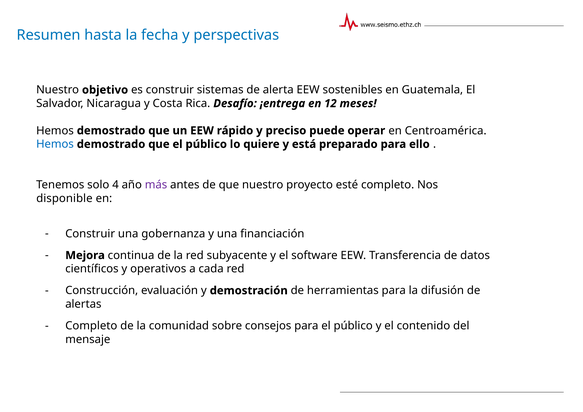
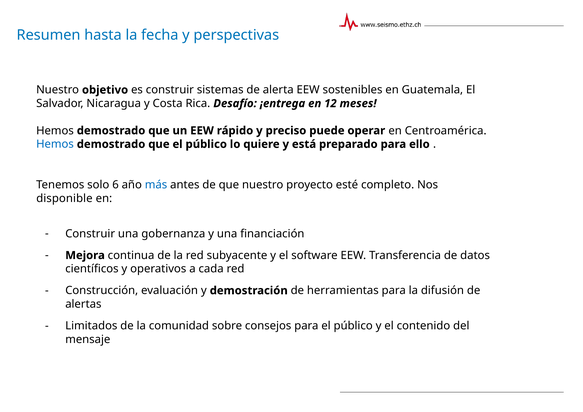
4: 4 -> 6
más colour: purple -> blue
Completo at (91, 326): Completo -> Limitados
